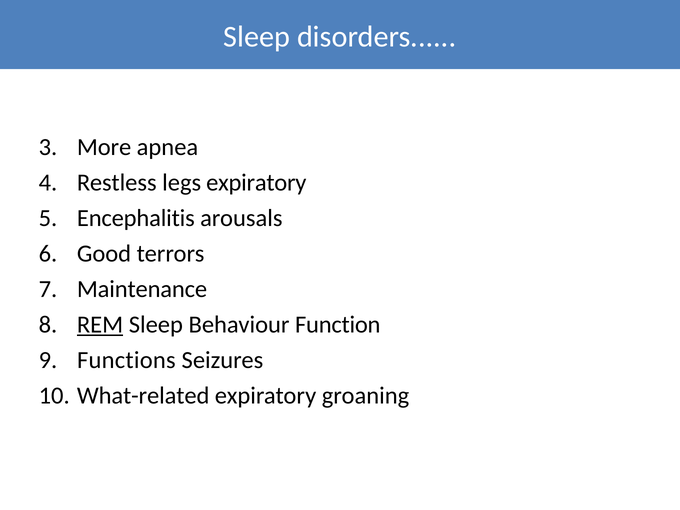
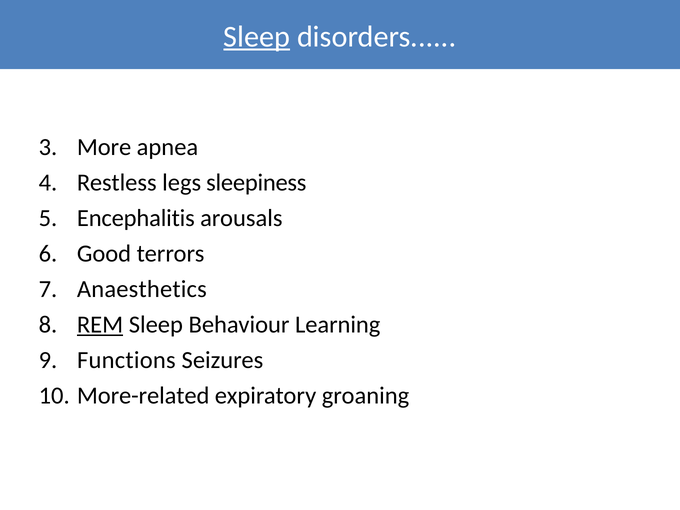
Sleep at (257, 37) underline: none -> present
legs expiratory: expiratory -> sleepiness
Maintenance: Maintenance -> Anaesthetics
Function: Function -> Learning
What-related: What-related -> More-related
